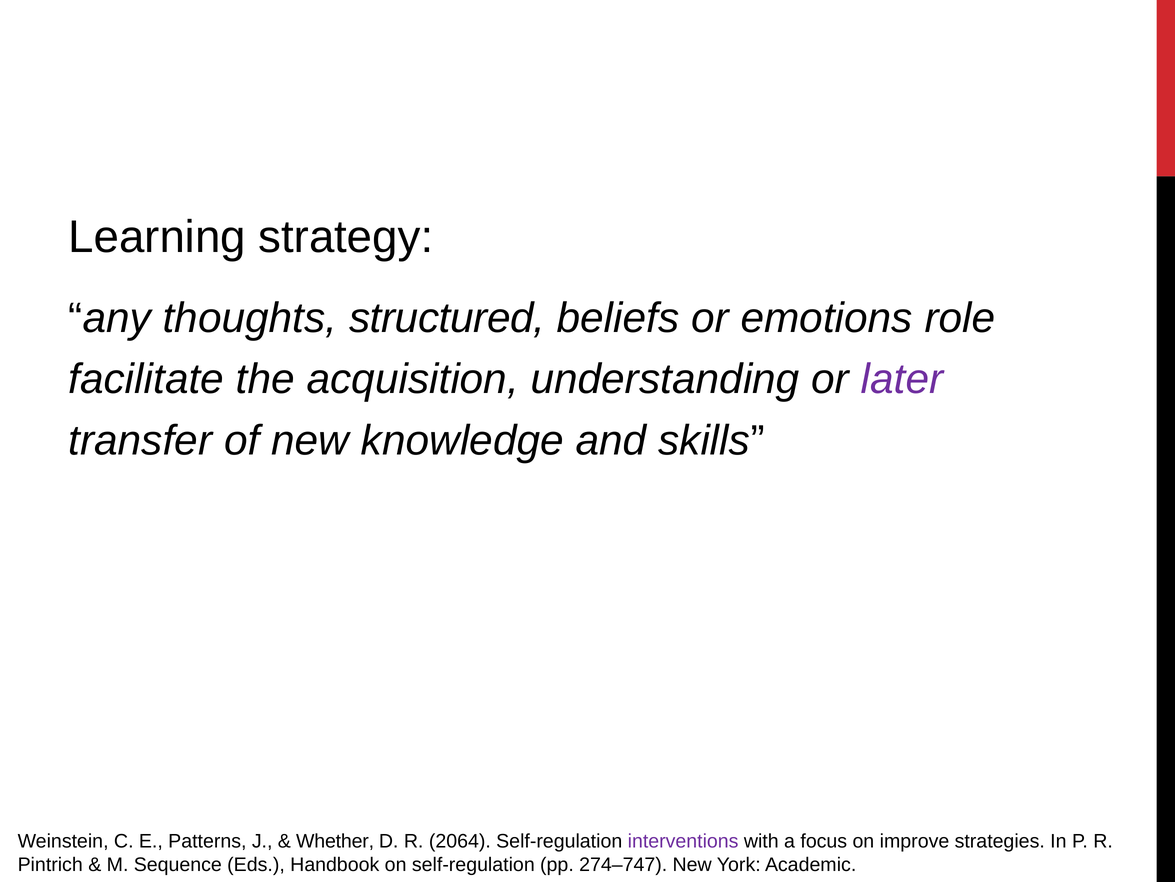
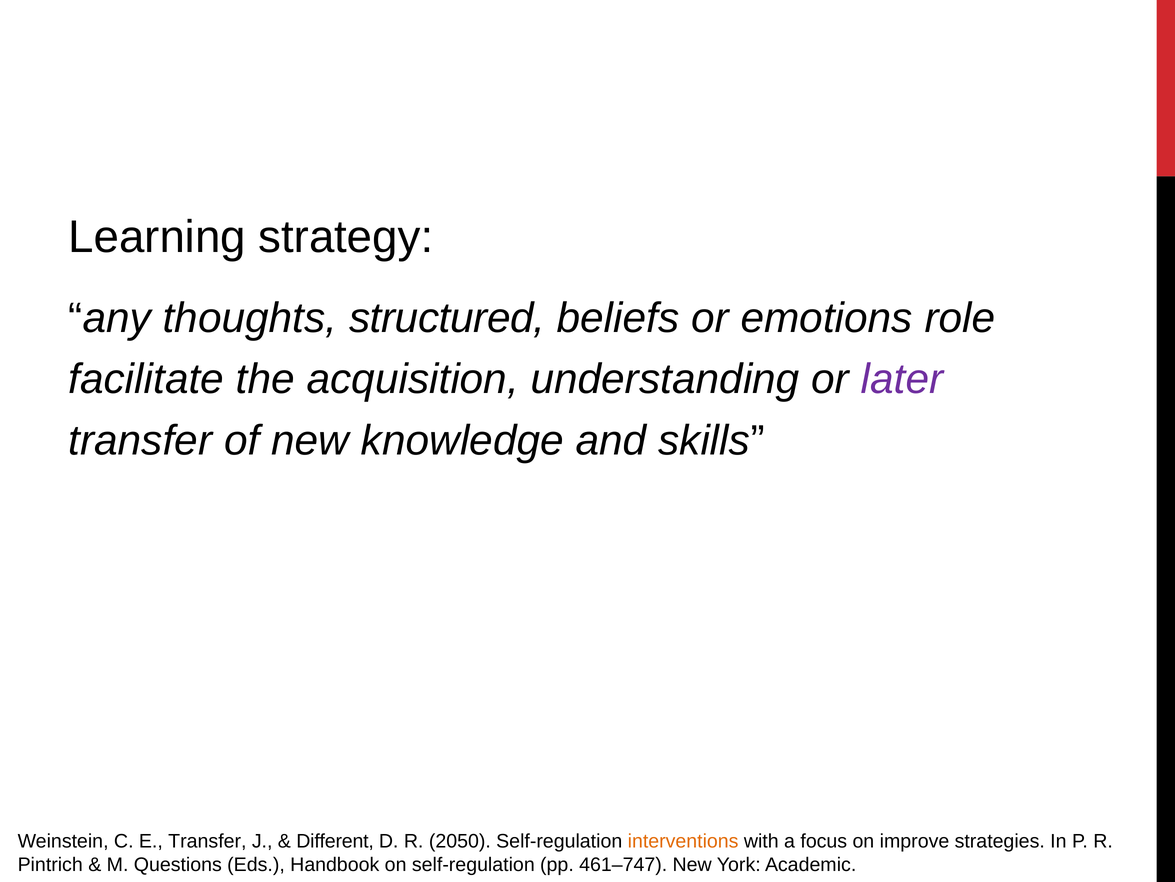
E Patterns: Patterns -> Transfer
Whether: Whether -> Different
2064: 2064 -> 2050
interventions colour: purple -> orange
Sequence: Sequence -> Questions
274–747: 274–747 -> 461–747
